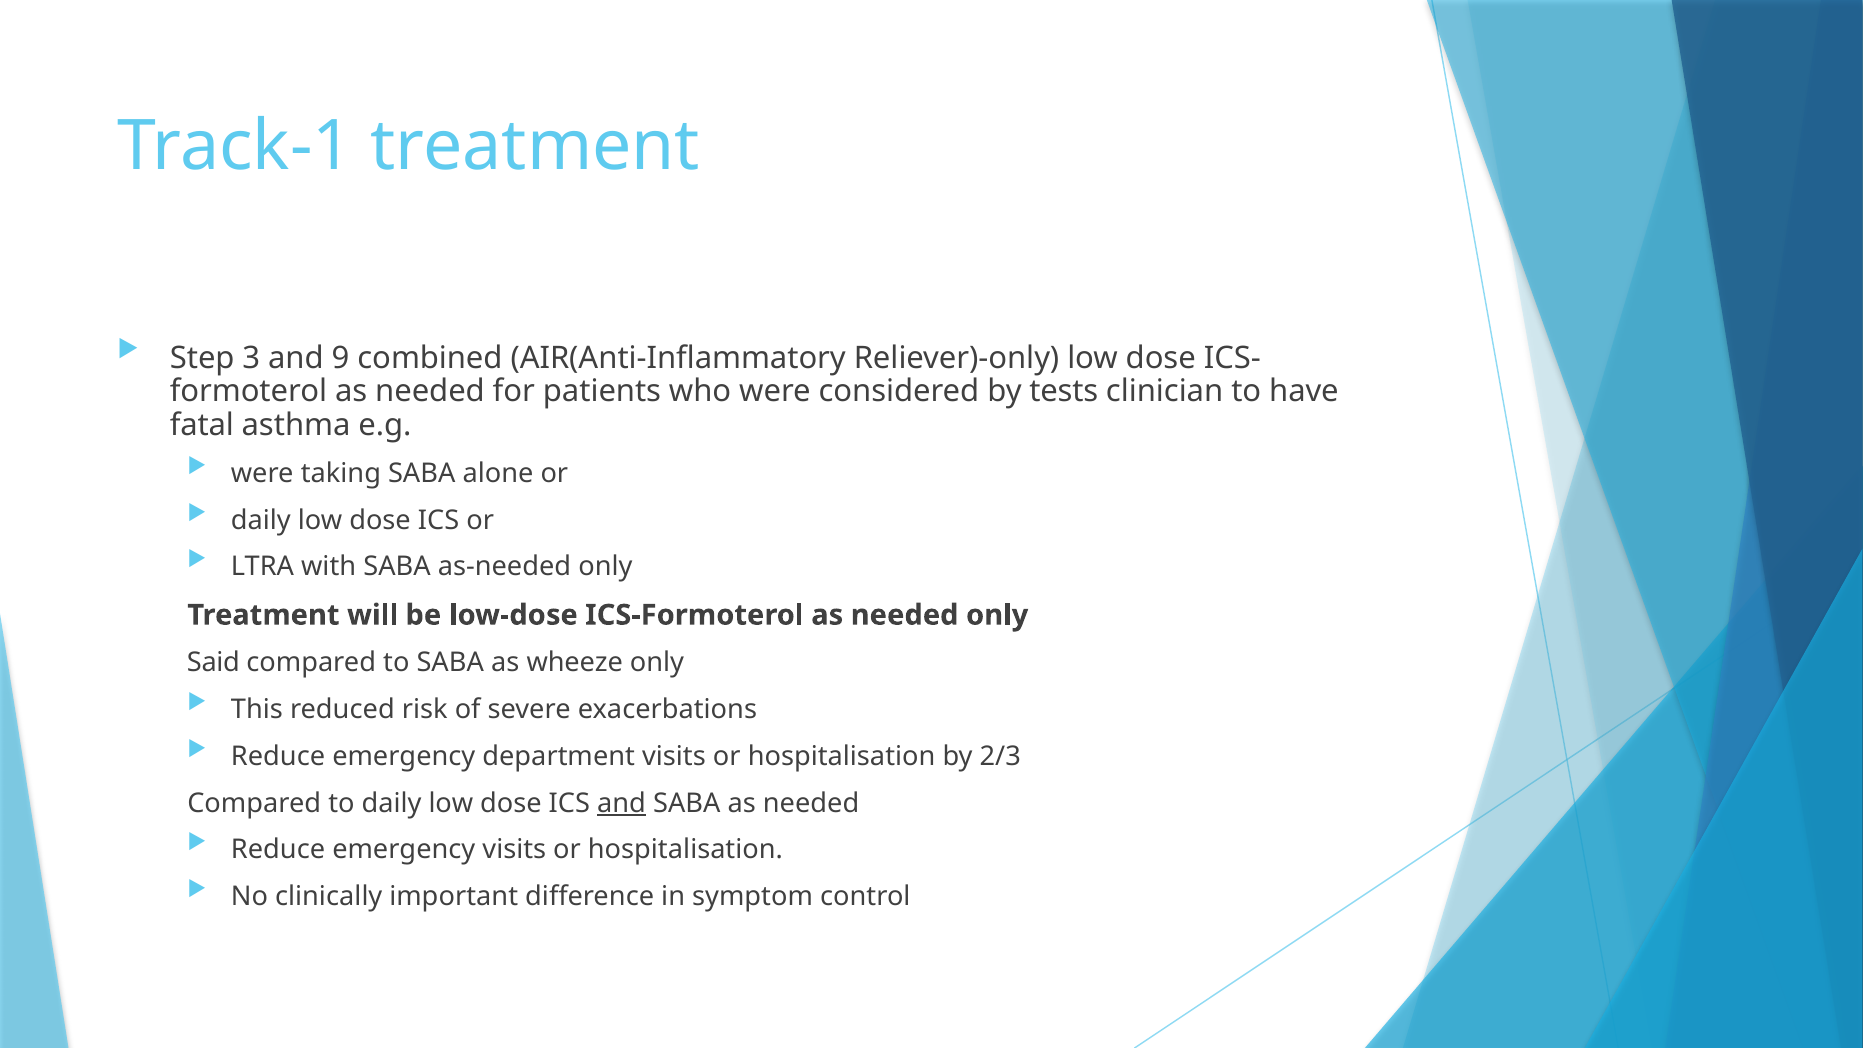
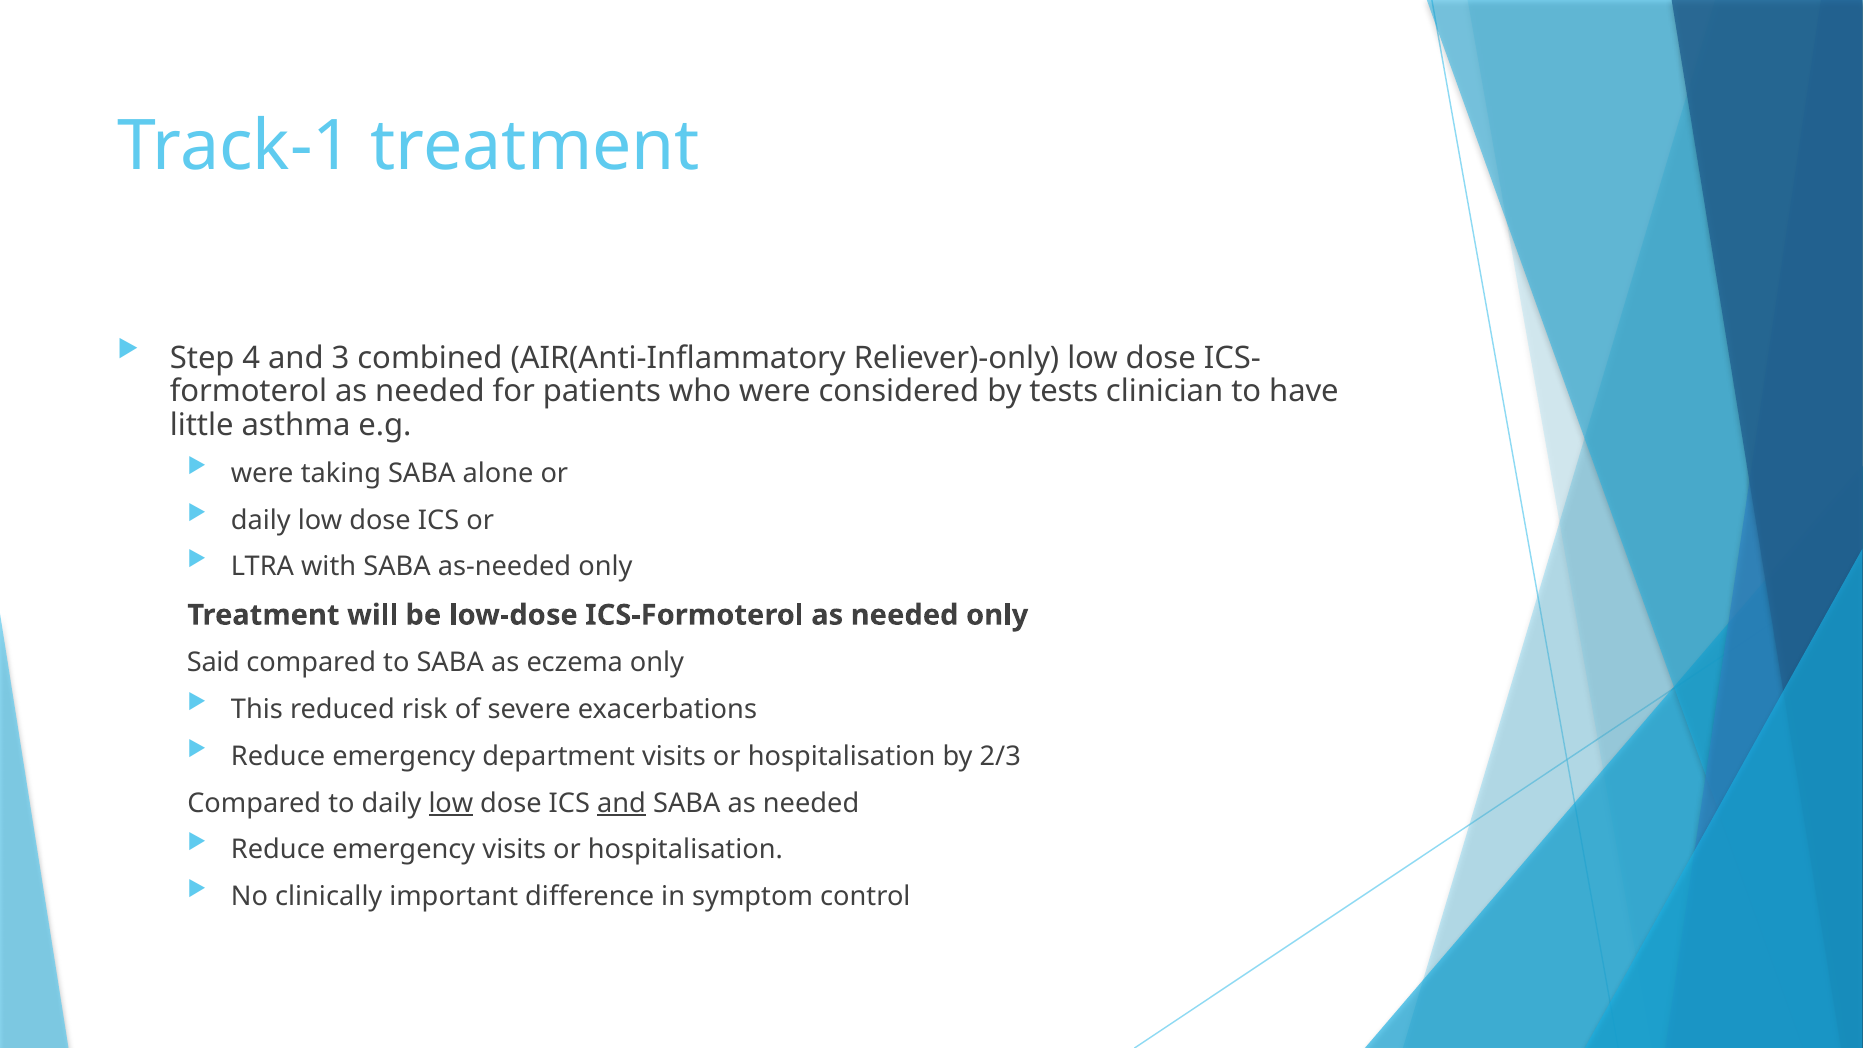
3: 3 -> 4
9: 9 -> 3
fatal: fatal -> little
wheeze: wheeze -> eczema
low at (451, 803) underline: none -> present
